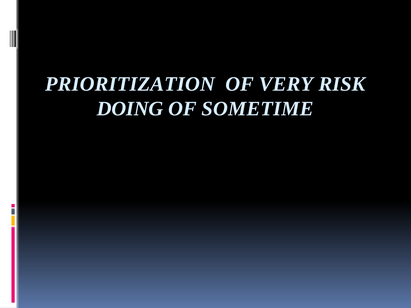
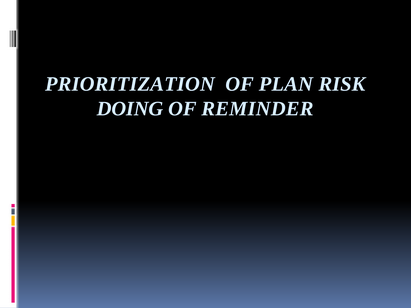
VERY: VERY -> PLAN
SOMETIME: SOMETIME -> REMINDER
